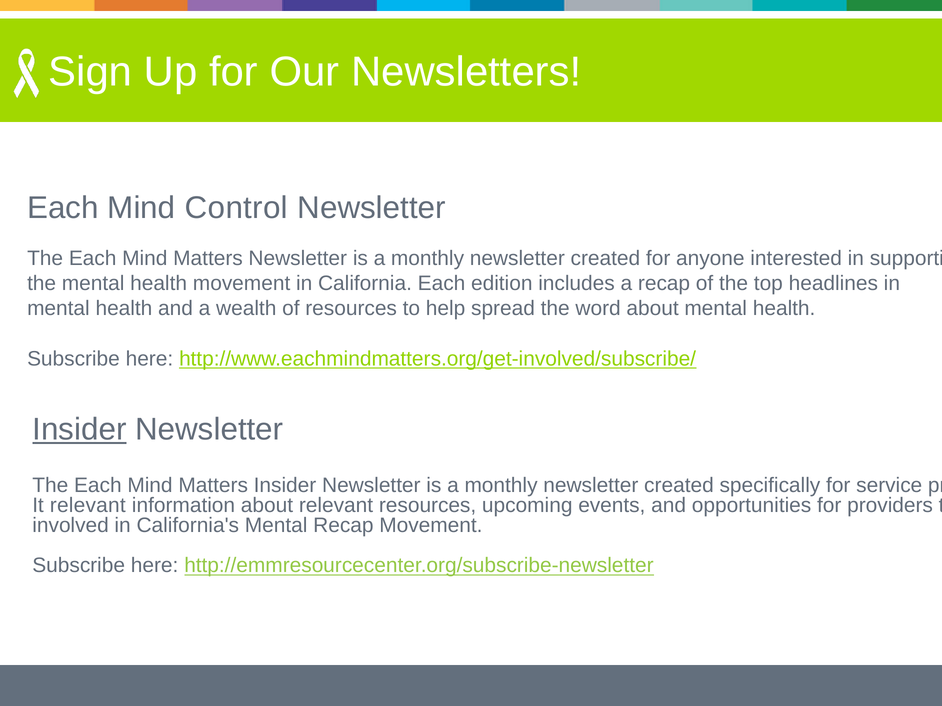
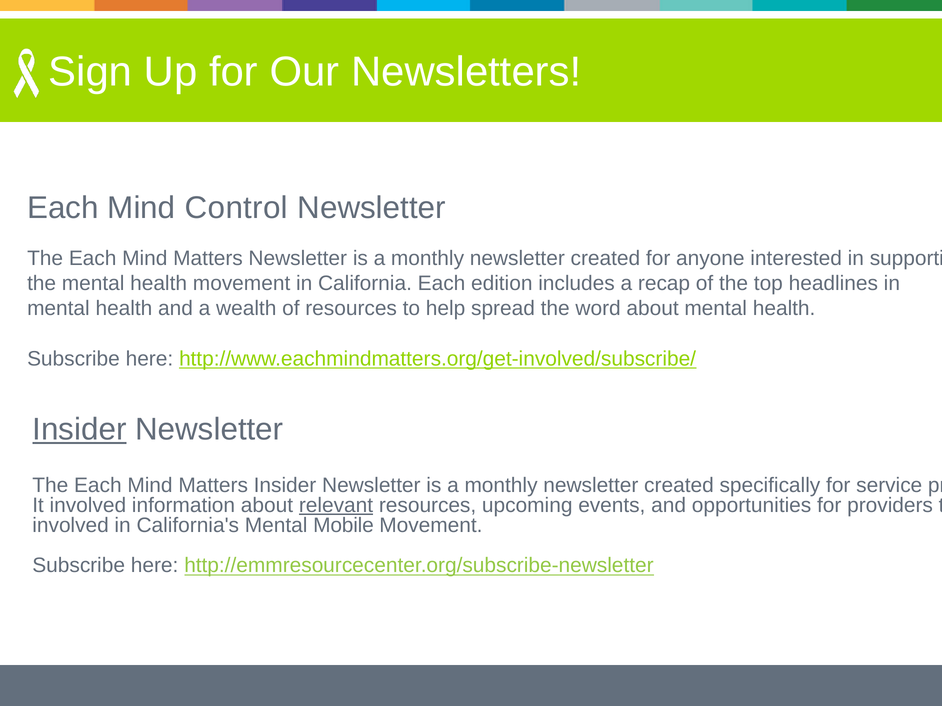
It relevant: relevant -> involved
relevant at (336, 506) underline: none -> present
Mental Recap: Recap -> Mobile
